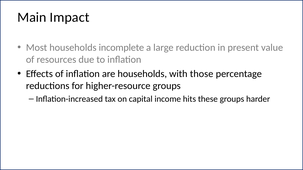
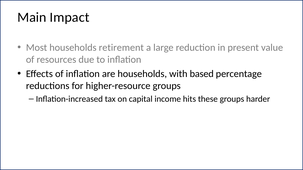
incomplete: incomplete -> retirement
those: those -> based
